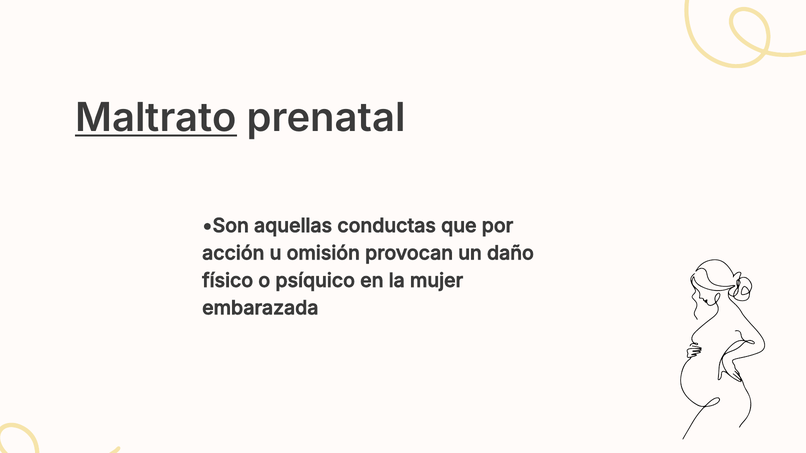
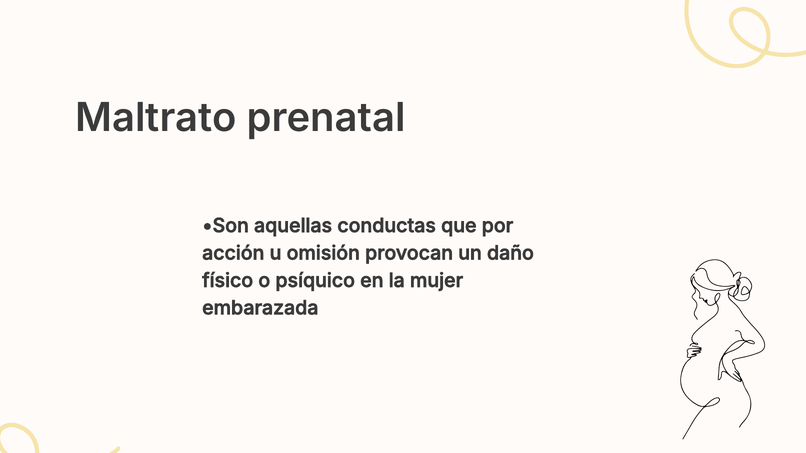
Maltrato underline: present -> none
